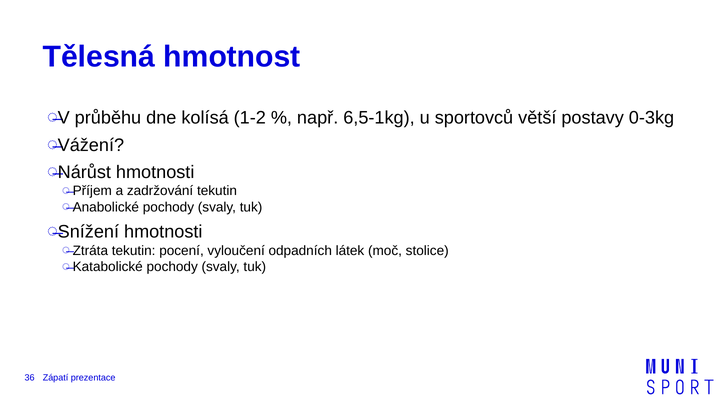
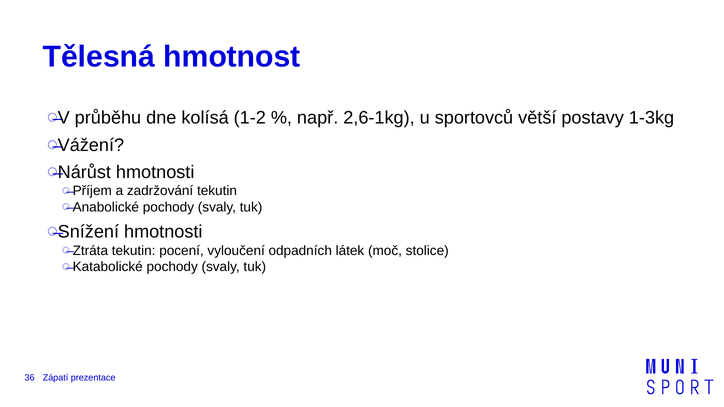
6,5-1kg: 6,5-1kg -> 2,6-1kg
0-3kg: 0-3kg -> 1-3kg
